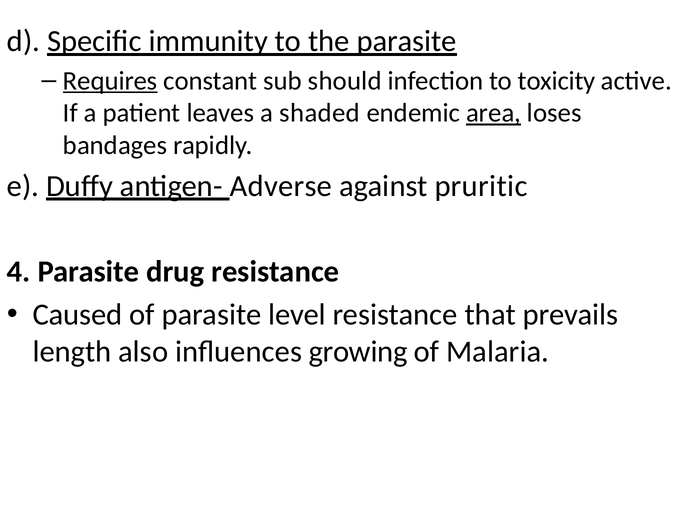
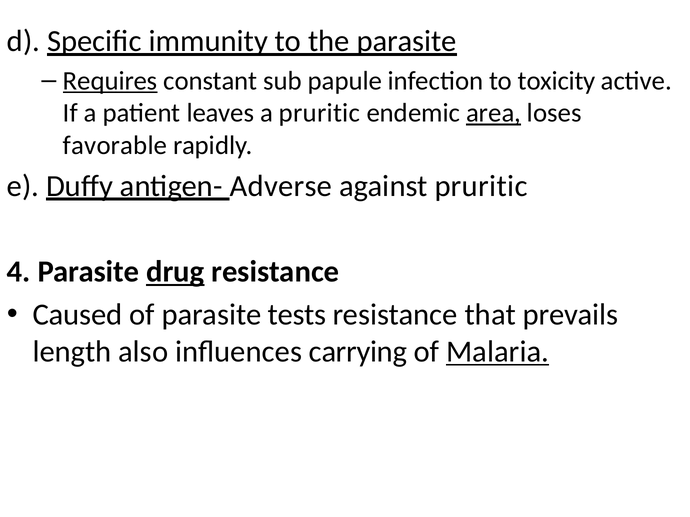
should: should -> papule
a shaded: shaded -> pruritic
bandages: bandages -> favorable
drug underline: none -> present
level: level -> tests
growing: growing -> carrying
Malaria underline: none -> present
